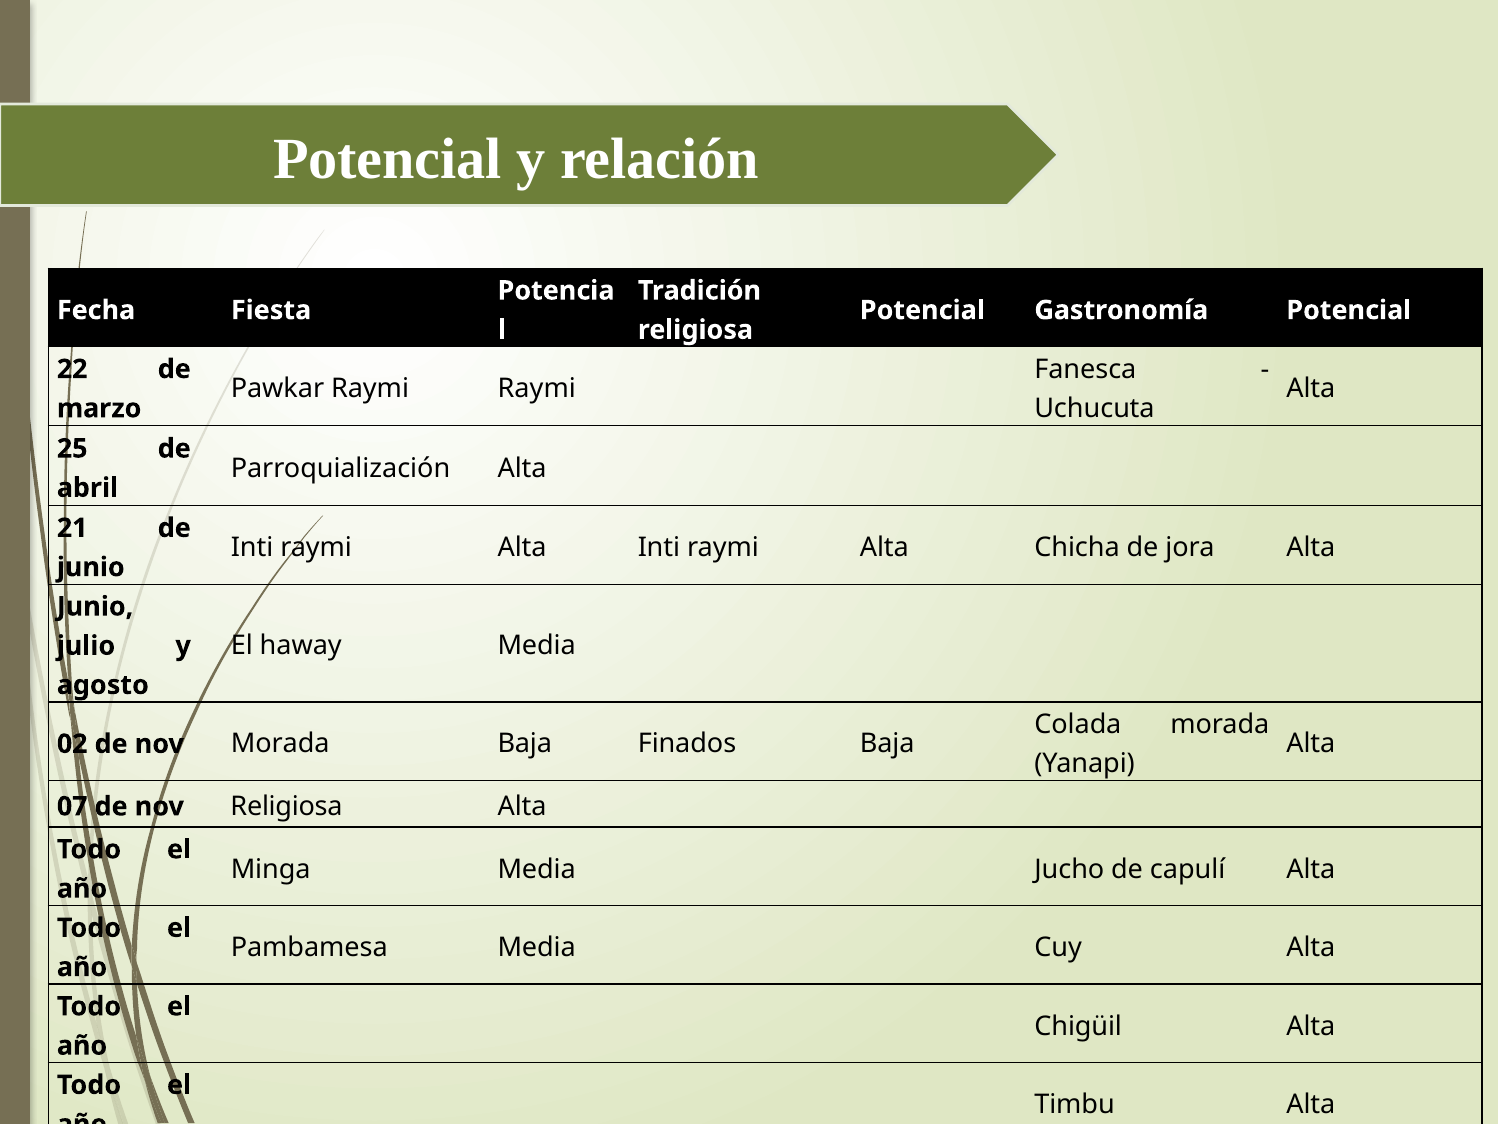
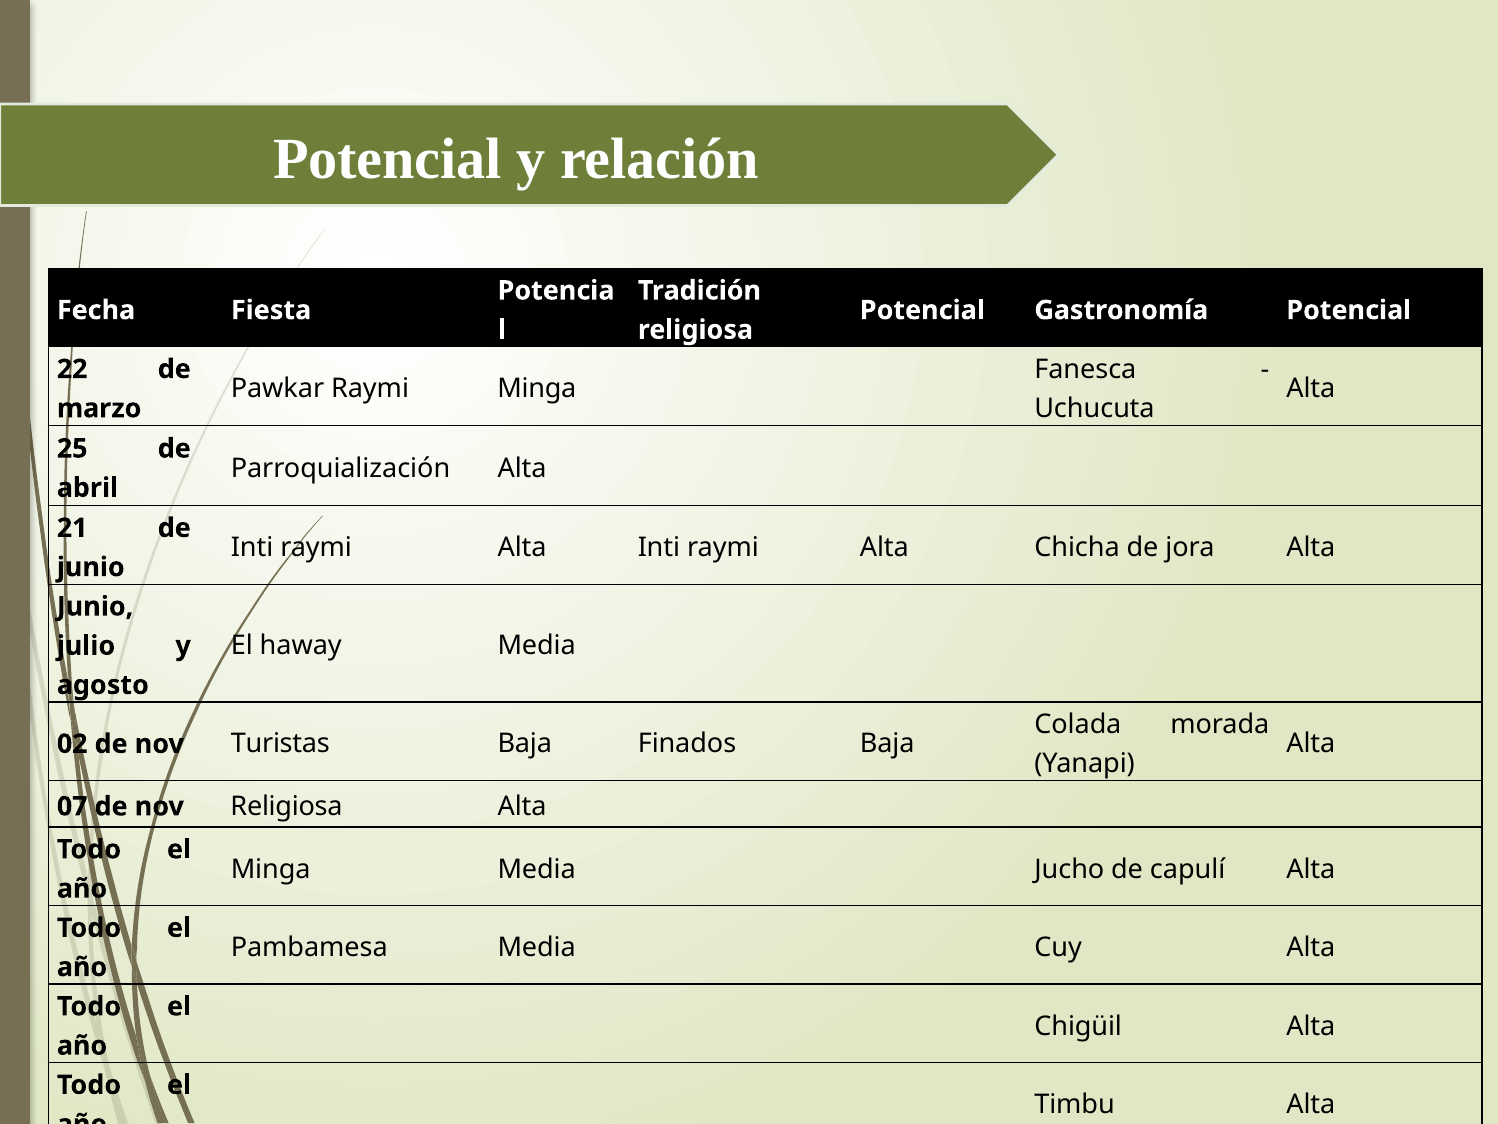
Raymi Raymi: Raymi -> Minga
nov Morada: Morada -> Turistas
